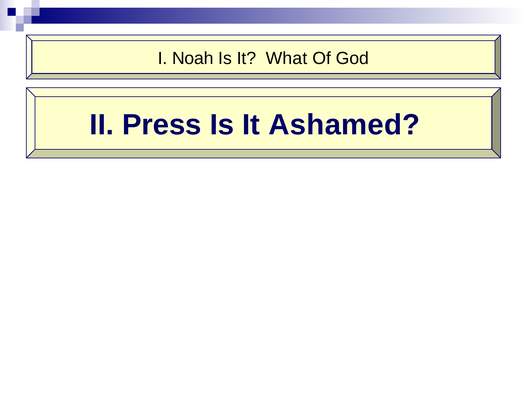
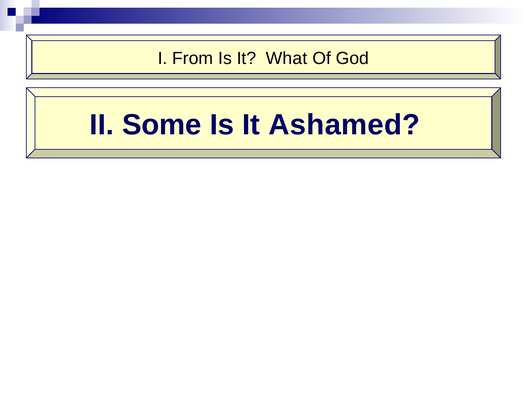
Noah: Noah -> From
Press: Press -> Some
